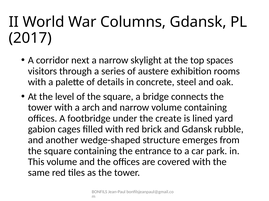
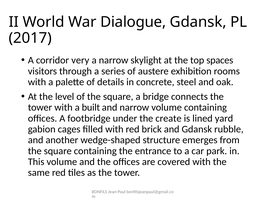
Columns: Columns -> Dialogue
next: next -> very
arch: arch -> built
